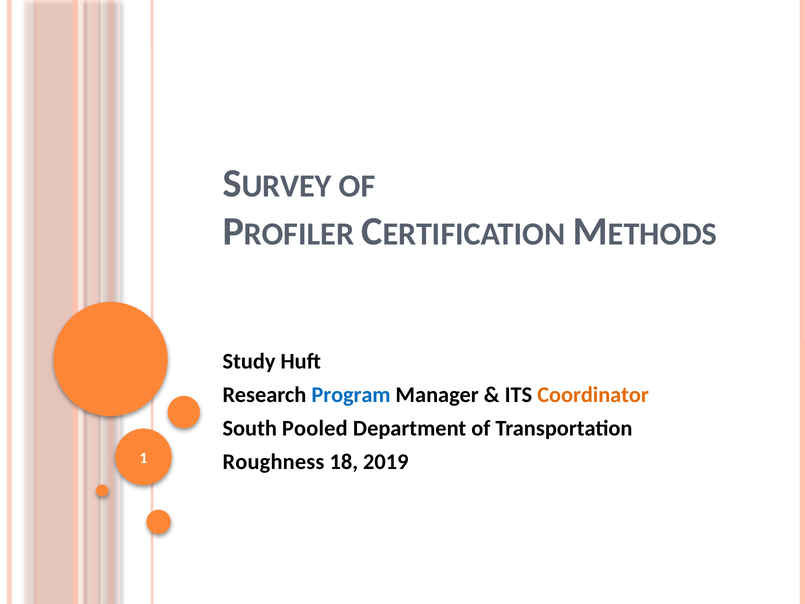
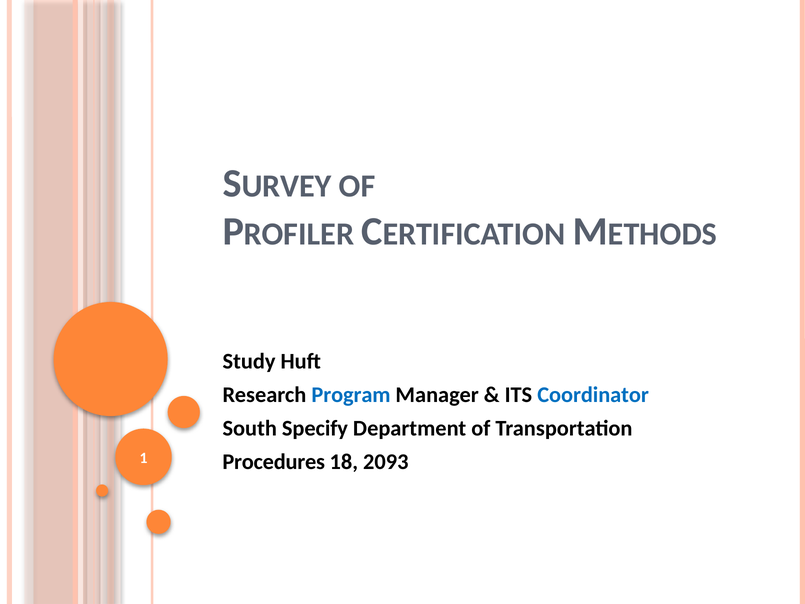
Coordinator colour: orange -> blue
Pooled: Pooled -> Specify
Roughness: Roughness -> Procedures
2019: 2019 -> 2093
